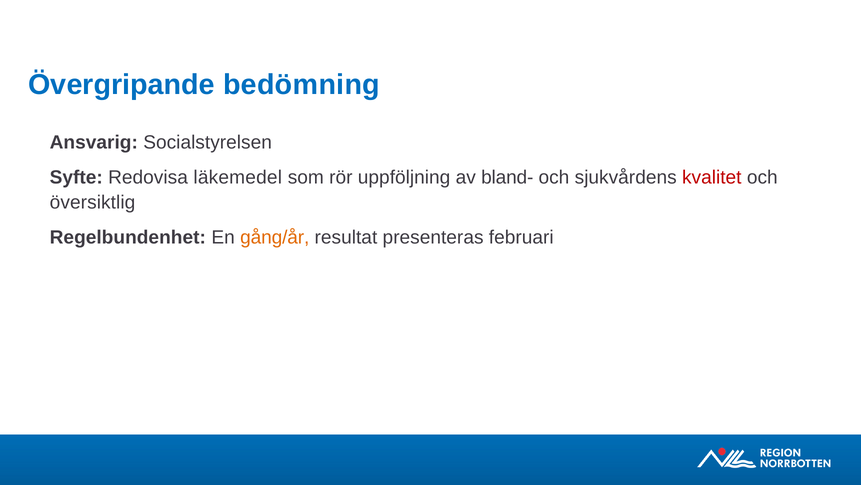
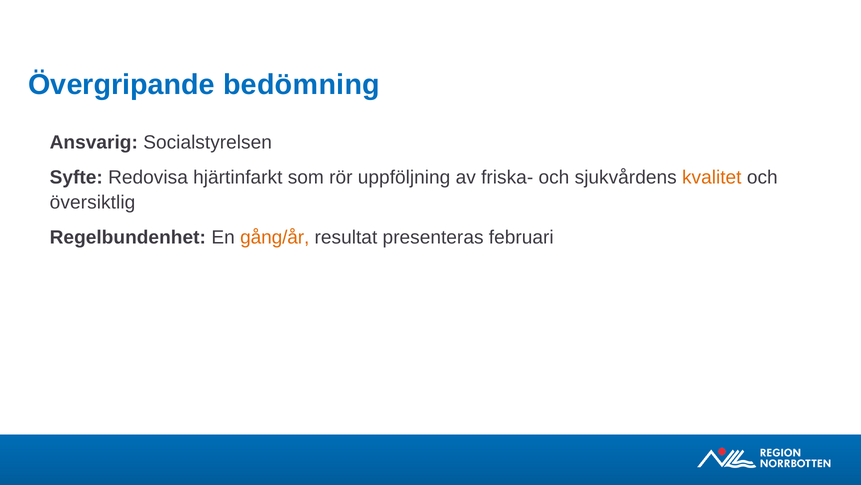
läkemedel: läkemedel -> hjärtinfarkt
bland-: bland- -> friska-
kvalitet colour: red -> orange
